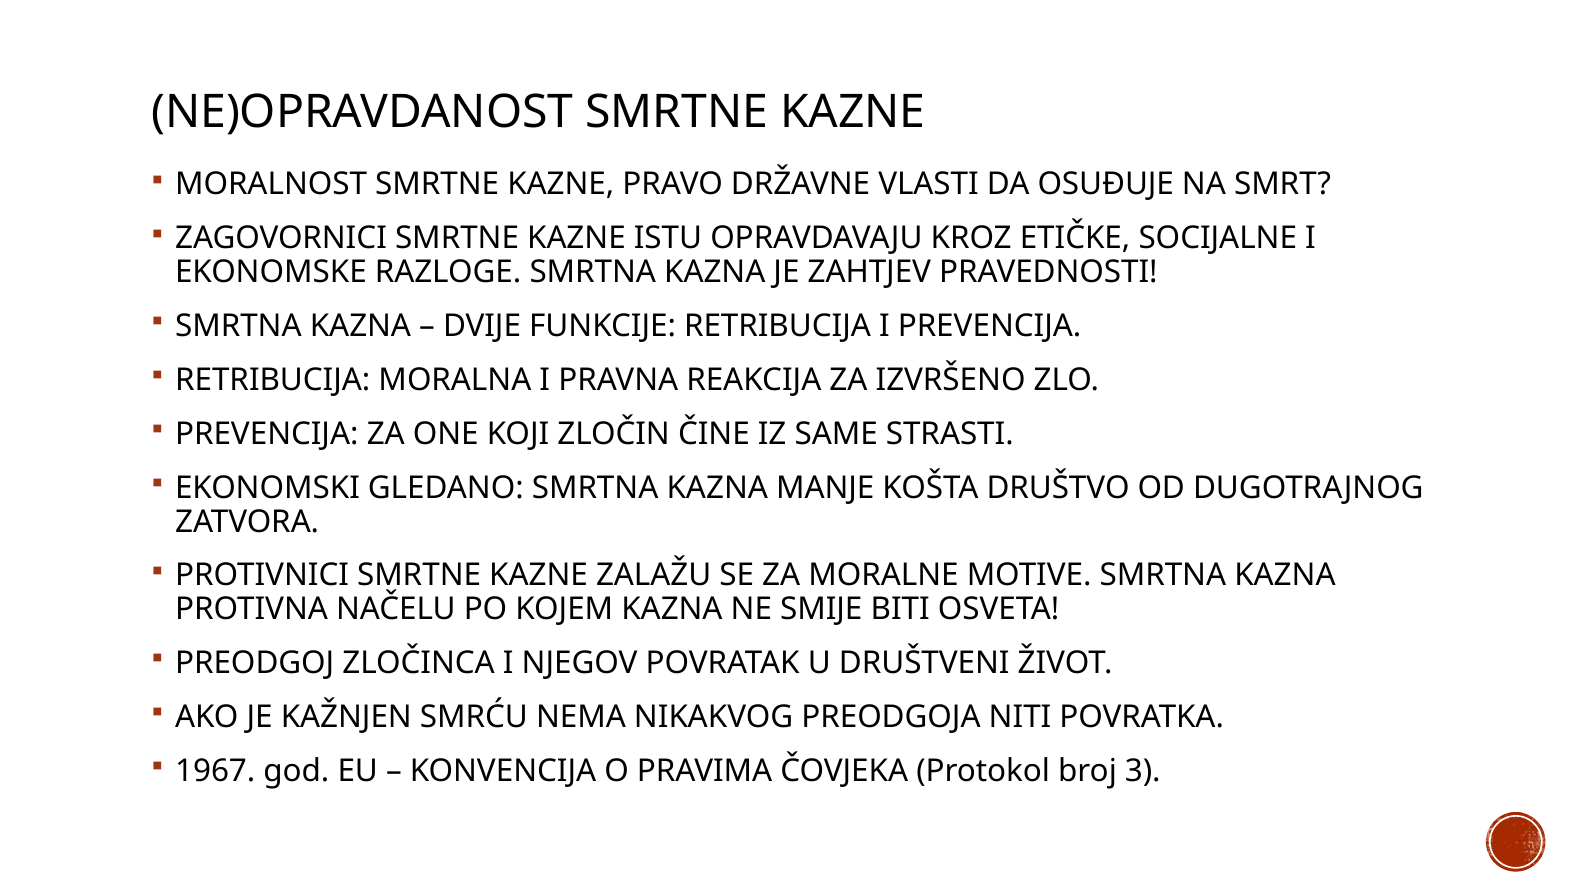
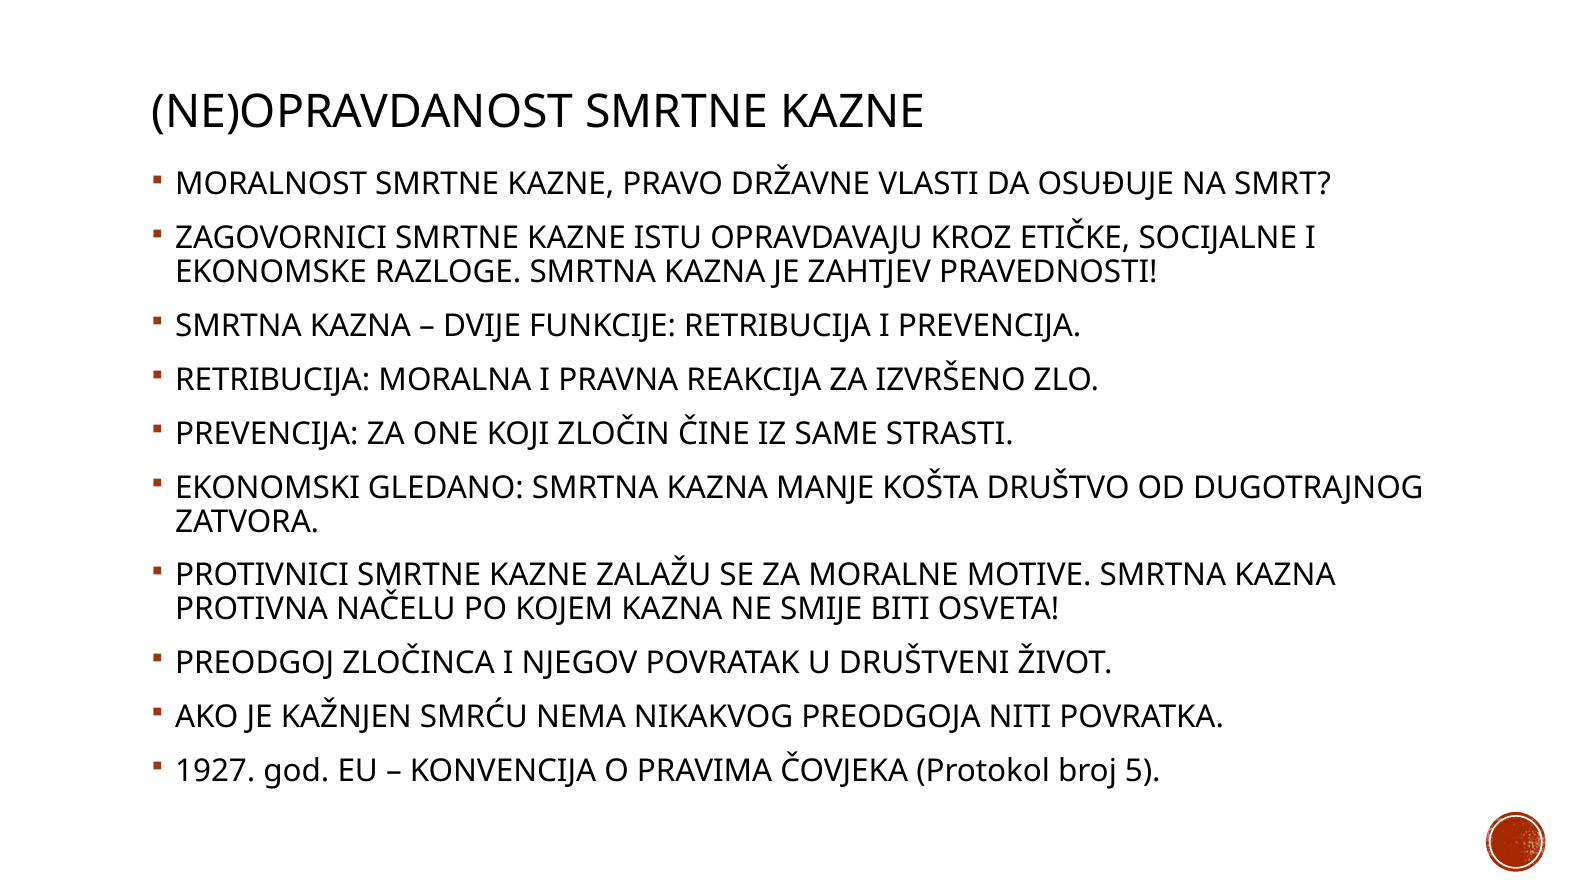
1967: 1967 -> 1927
3: 3 -> 5
